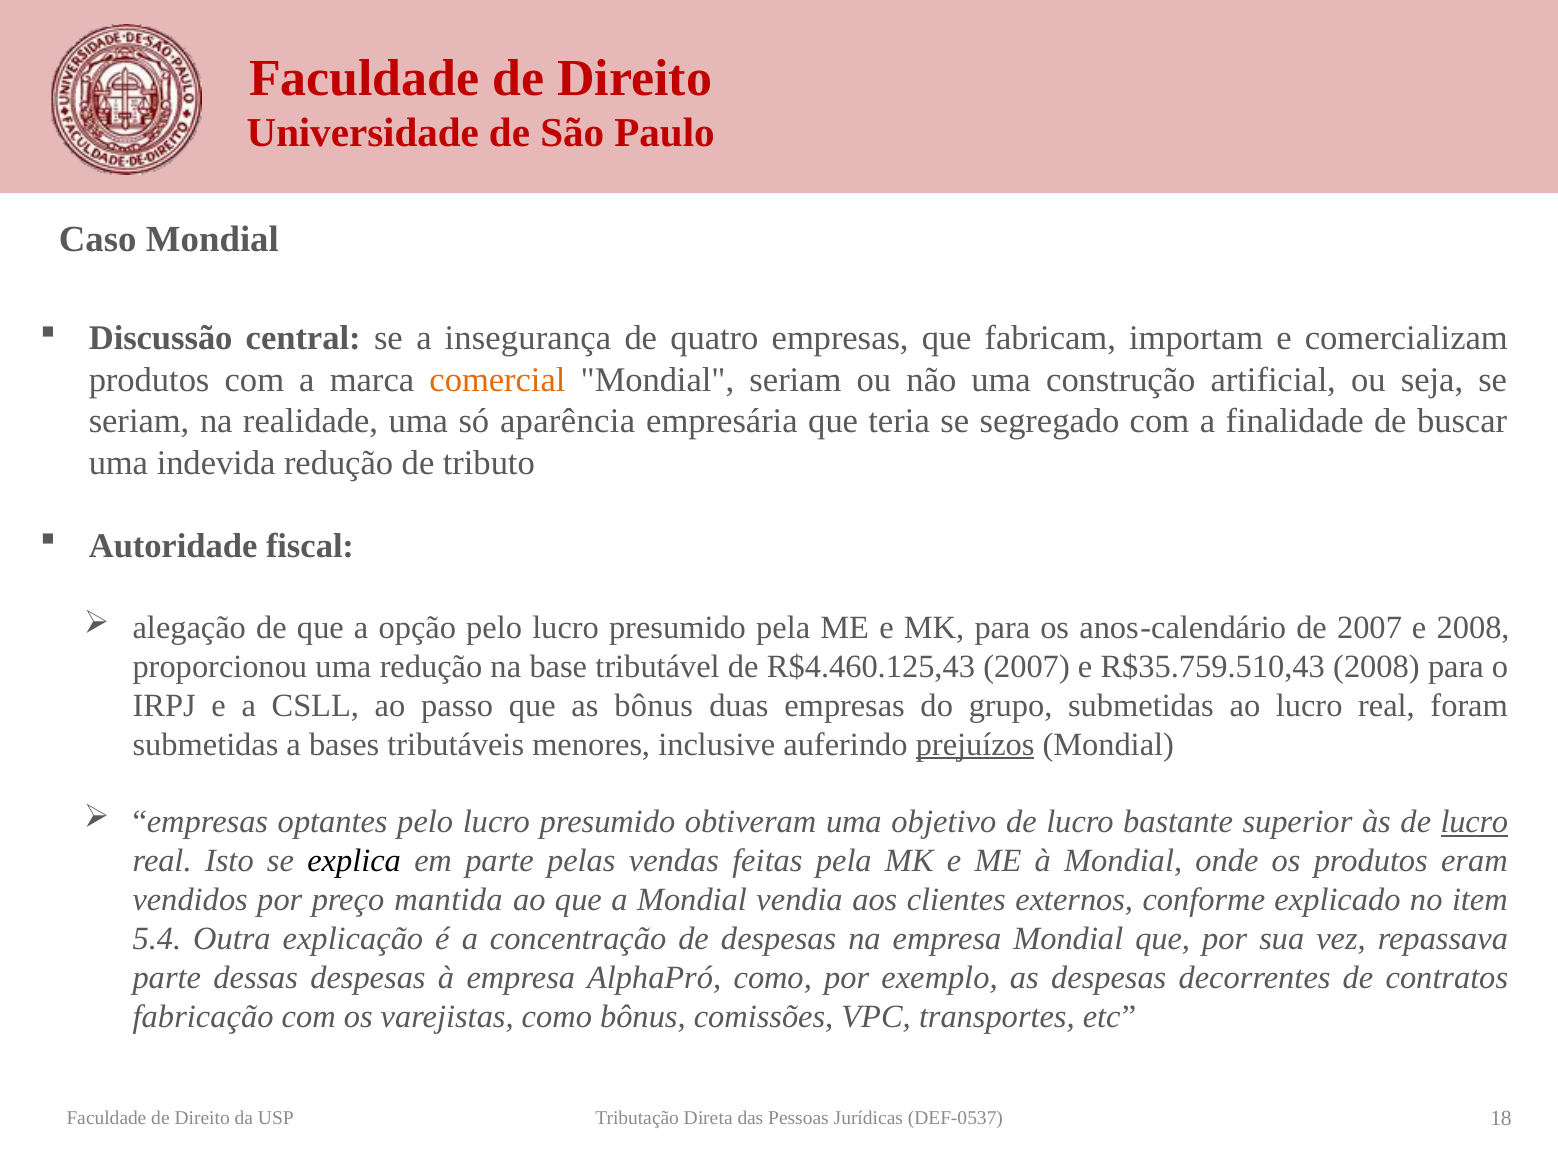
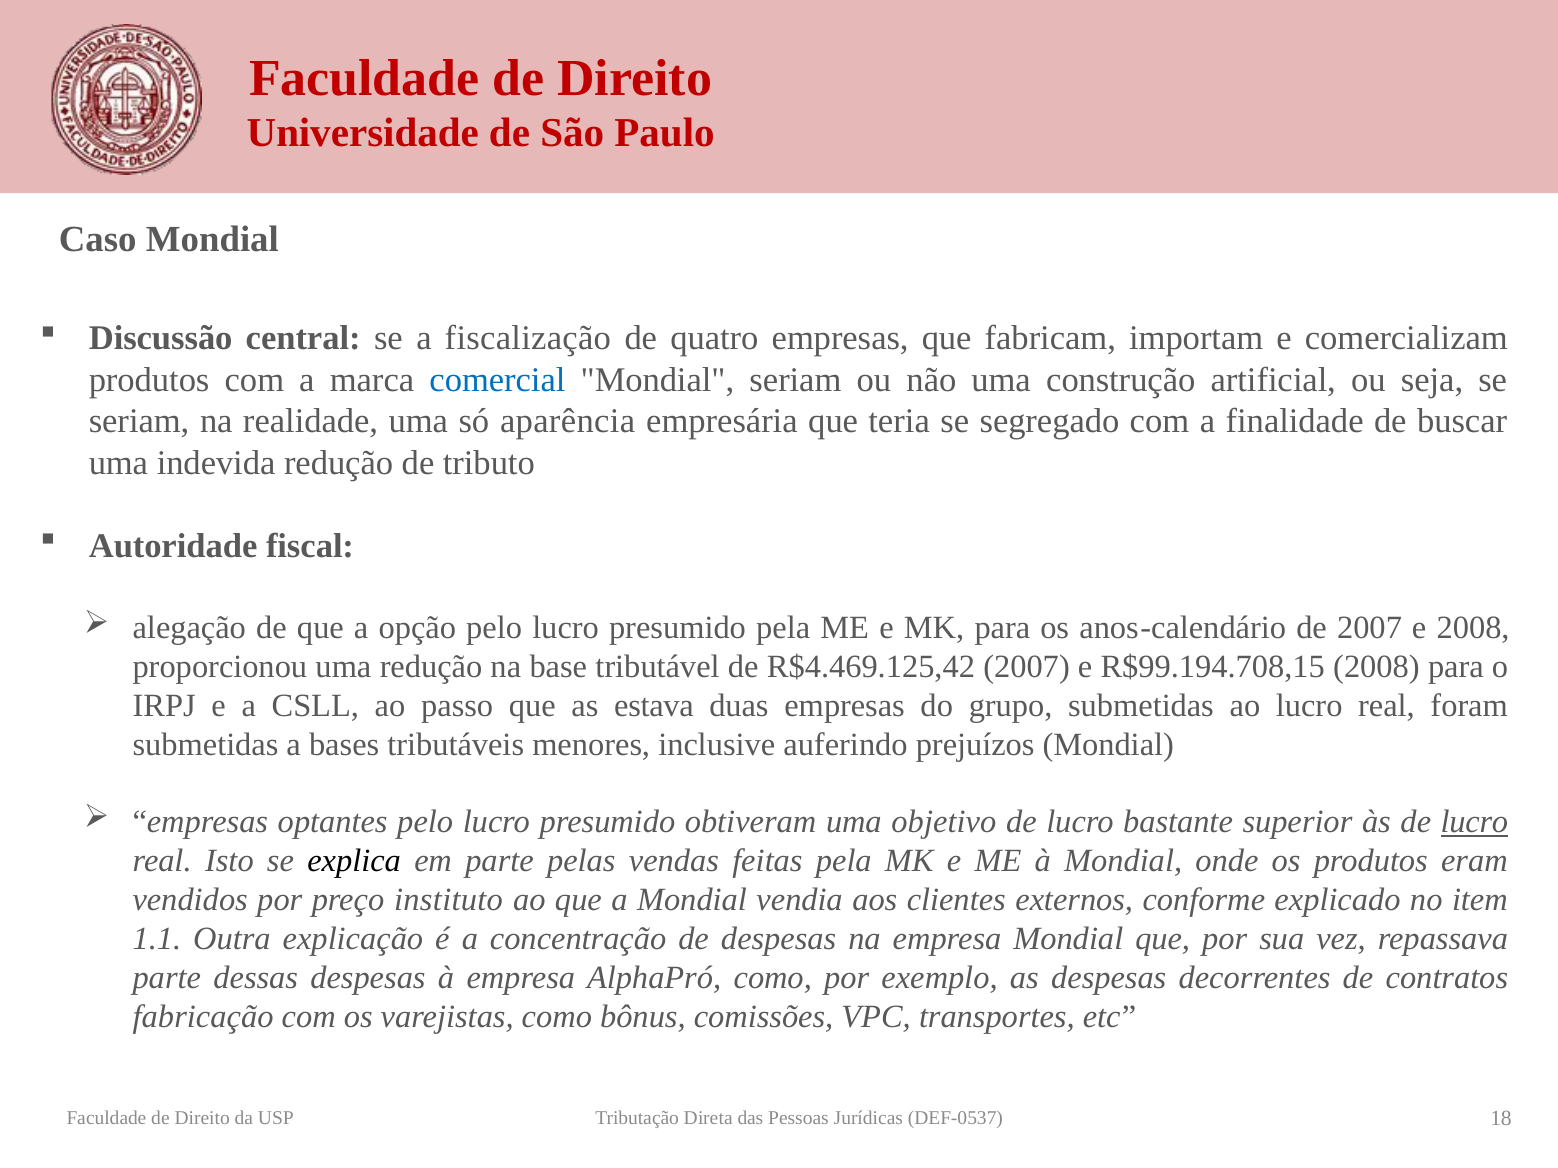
insegurança: insegurança -> fiscalização
comercial colour: orange -> blue
R$4.460.125,43: R$4.460.125,43 -> R$4.469.125,42
R$35.759.510,43: R$35.759.510,43 -> R$99.194.708,15
as bônus: bônus -> estava
prejuízos underline: present -> none
mantida: mantida -> instituto
5.4: 5.4 -> 1.1
